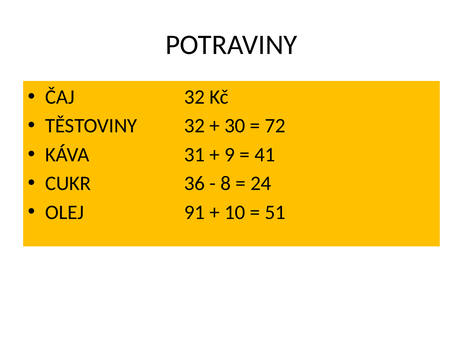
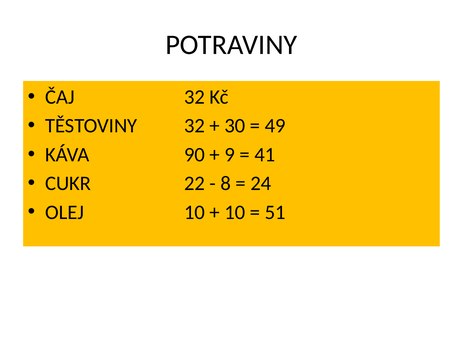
72: 72 -> 49
31: 31 -> 90
36: 36 -> 22
OLEJ 91: 91 -> 10
